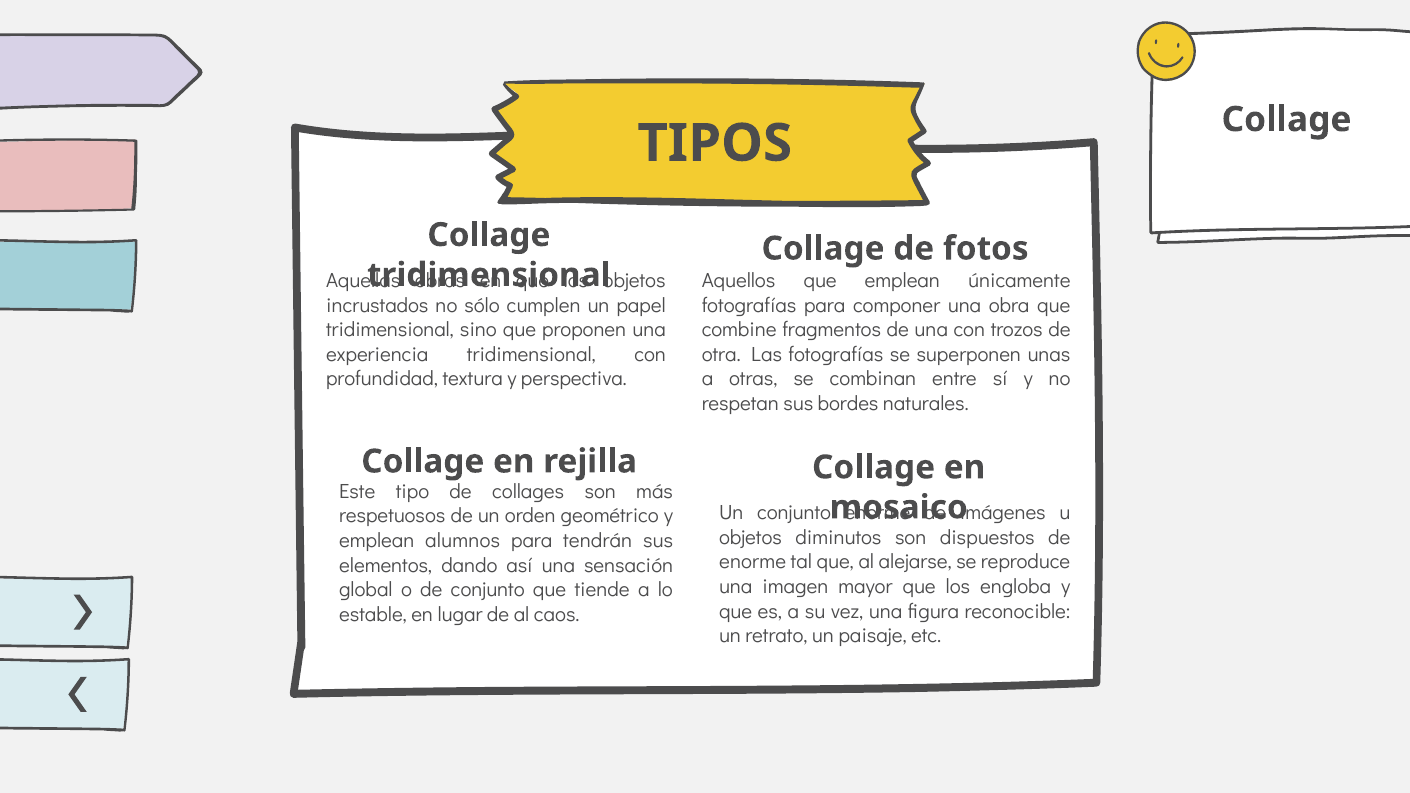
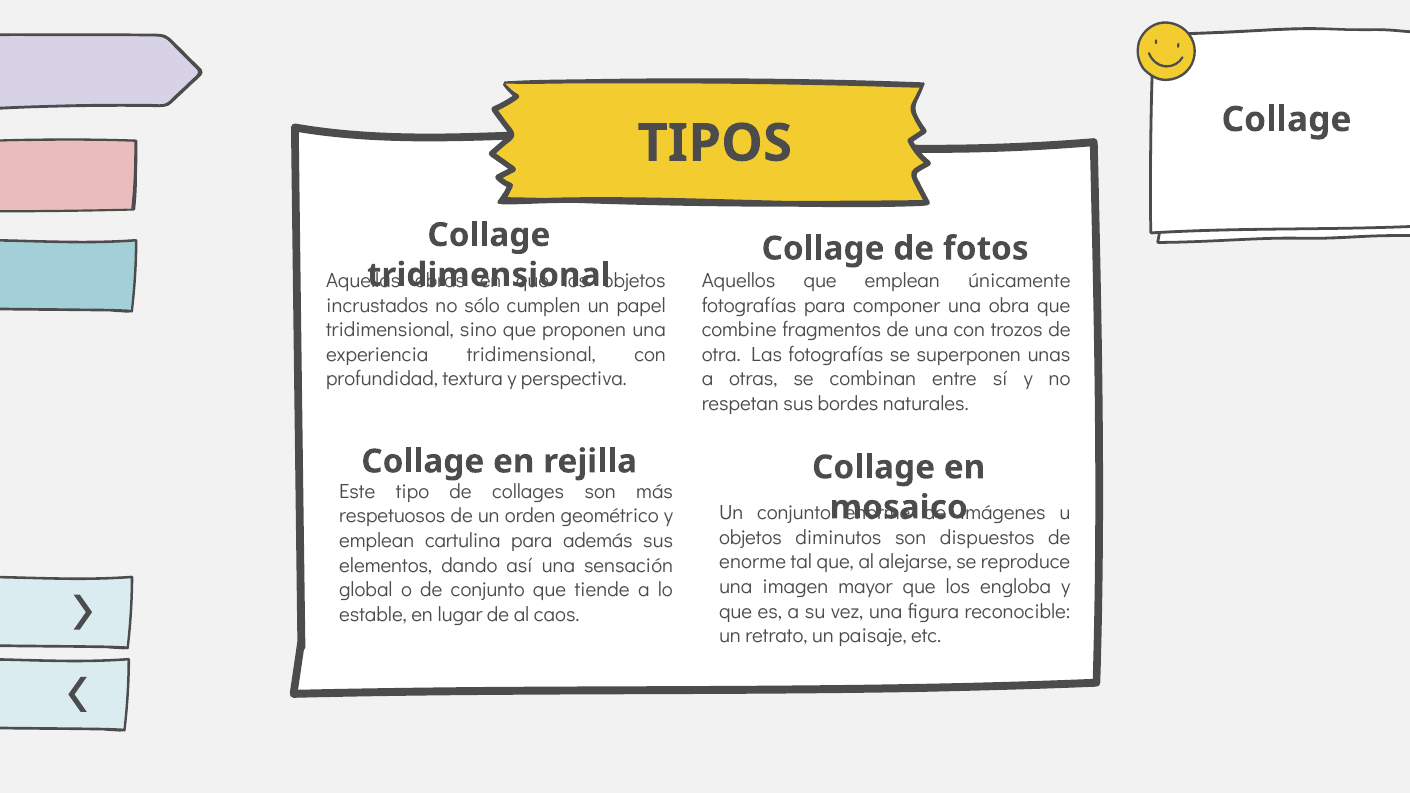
alumnos: alumnos -> cartulina
tendrán: tendrán -> además
